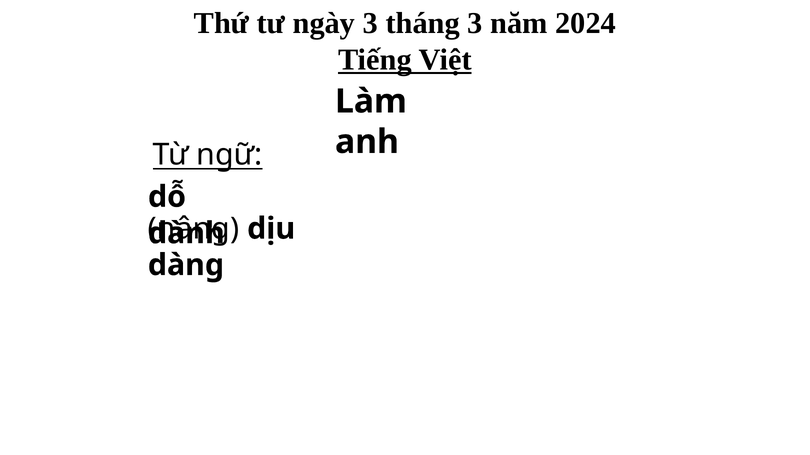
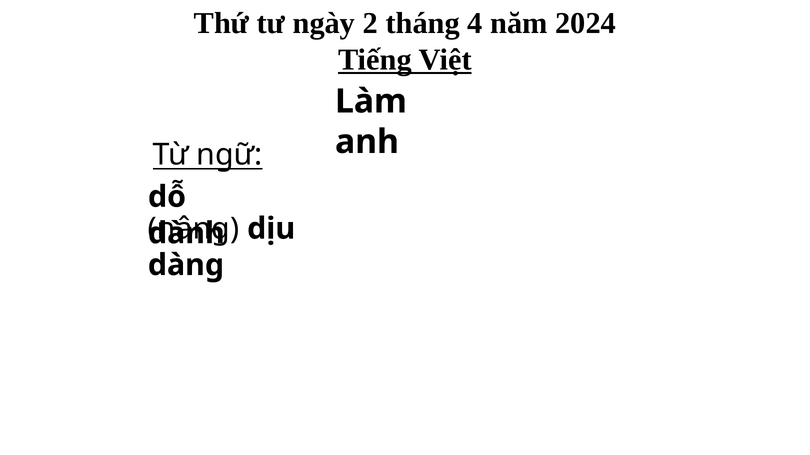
ngày 3: 3 -> 2
tháng 3: 3 -> 4
